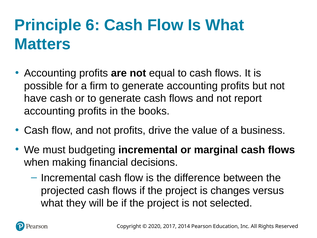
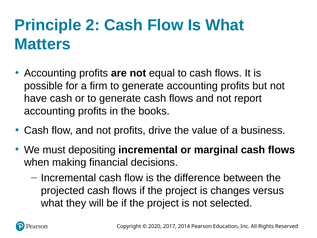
6: 6 -> 2
budgeting: budgeting -> depositing
